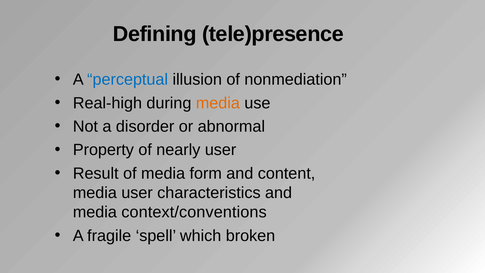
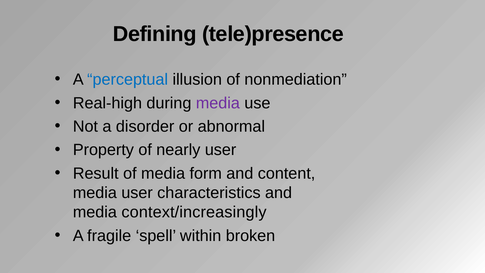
media at (218, 103) colour: orange -> purple
context/conventions: context/conventions -> context/increasingly
which: which -> within
